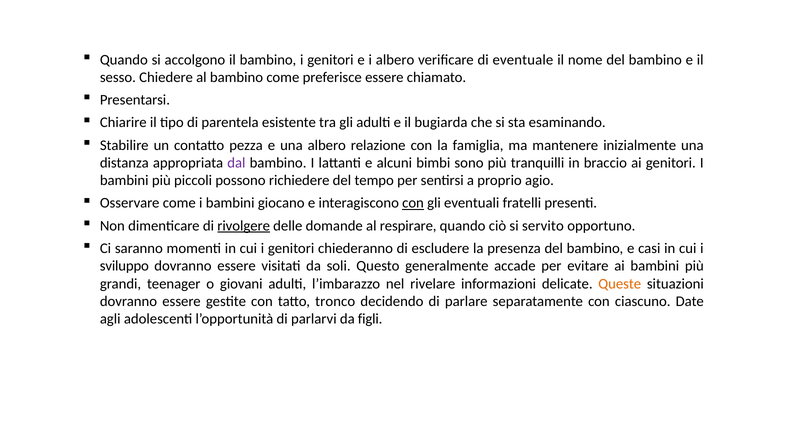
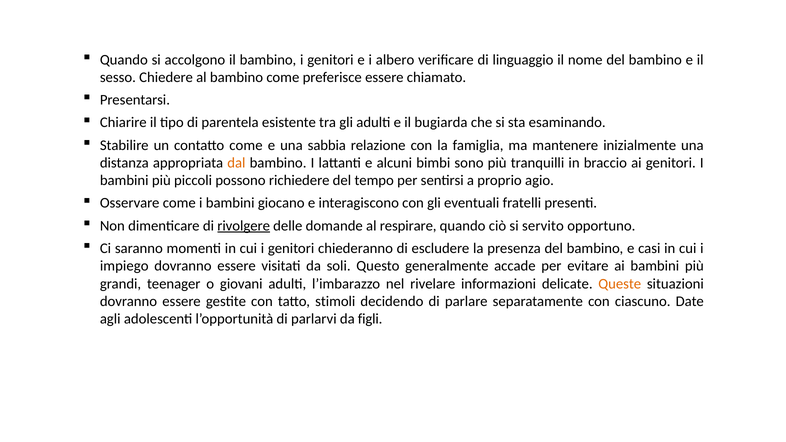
eventuale: eventuale -> linguaggio
contatto pezza: pezza -> come
una albero: albero -> sabbia
dal colour: purple -> orange
con at (413, 203) underline: present -> none
sviluppo: sviluppo -> impiego
tronco: tronco -> stimoli
